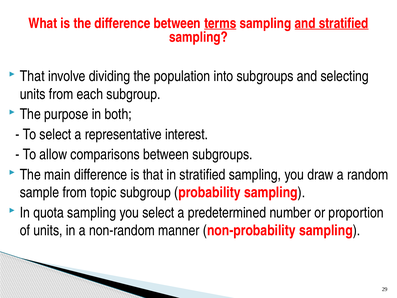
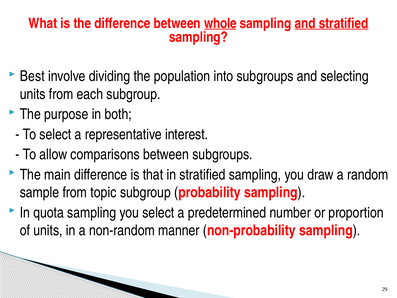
terms: terms -> whole
That at (32, 76): That -> Best
